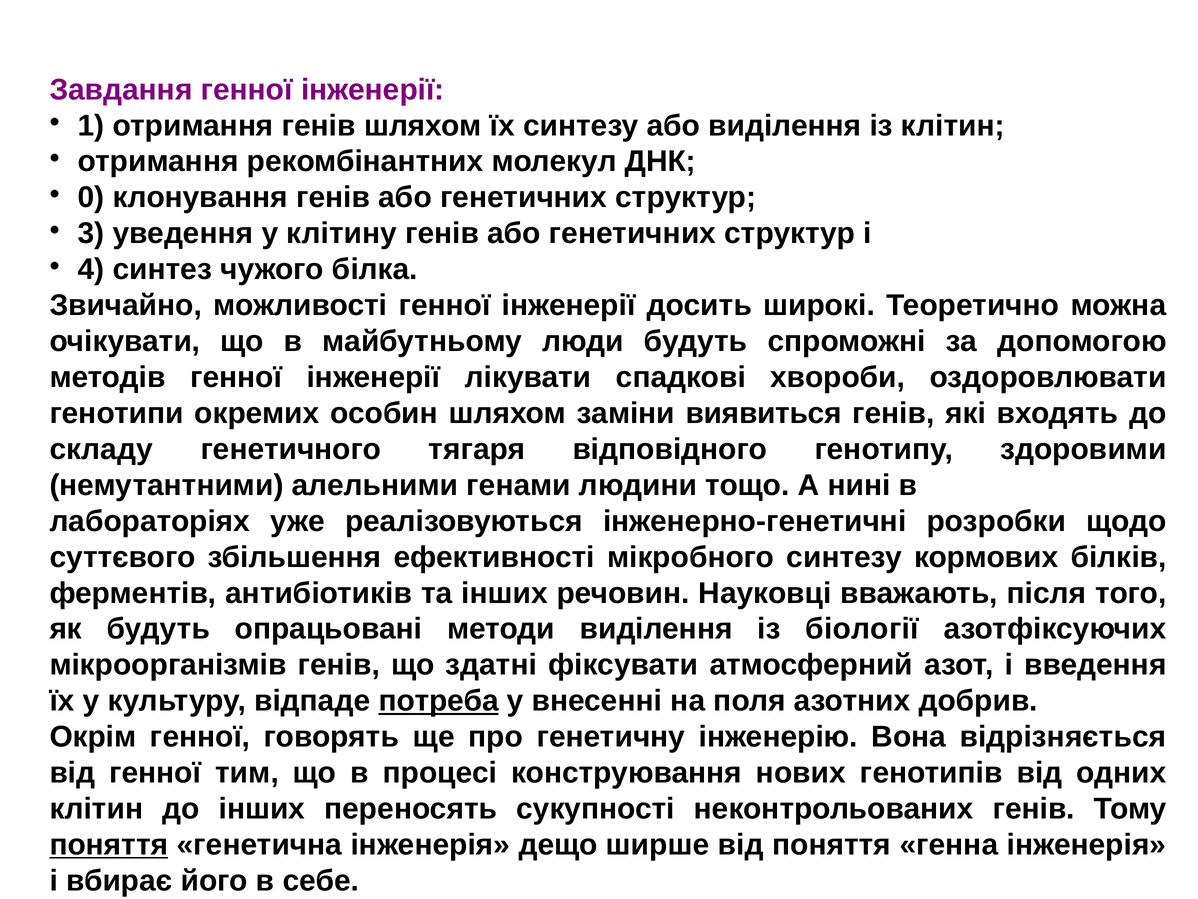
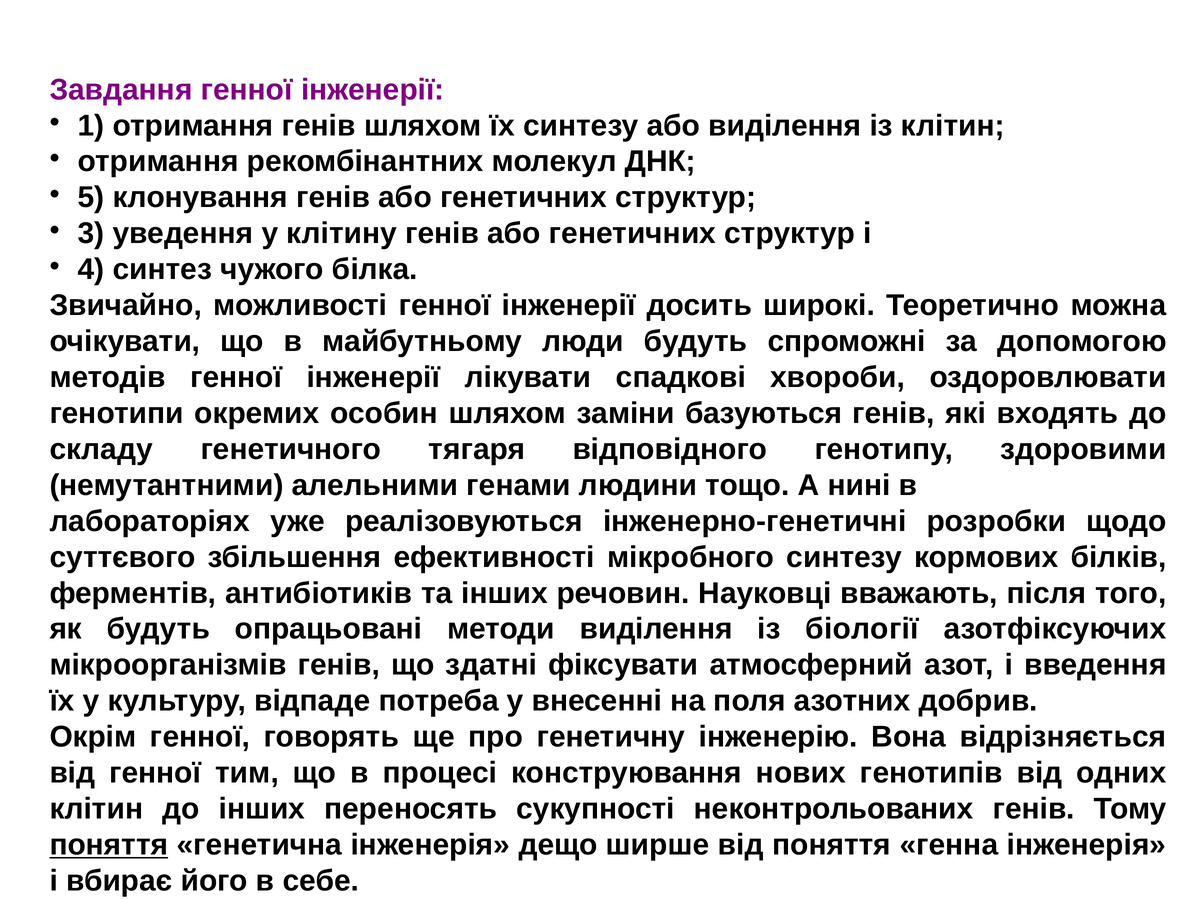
0: 0 -> 5
виявиться: виявиться -> базуються
потреба underline: present -> none
